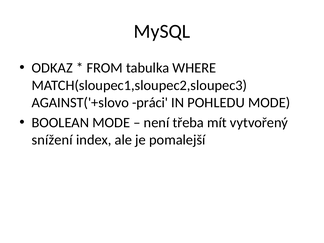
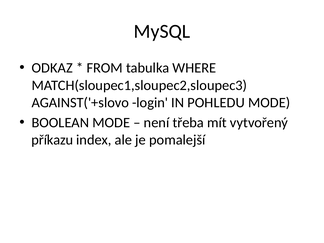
práci: práci -> login
snížení: snížení -> příkazu
